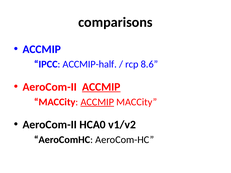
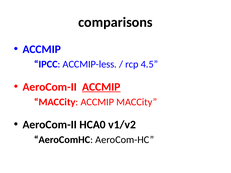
ACCMIP-half: ACCMIP-half -> ACCMIP-less
8.6: 8.6 -> 4.5
ACCMIP at (97, 102) underline: present -> none
